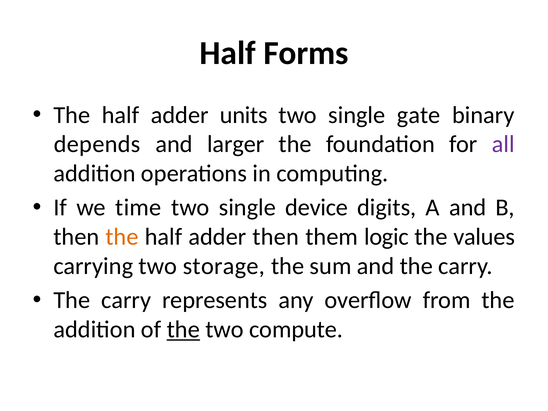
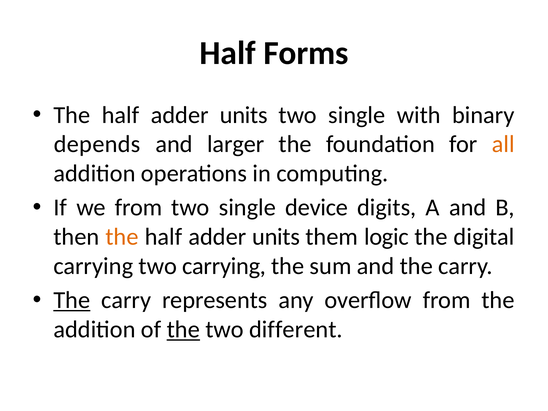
gate: gate -> with
all colour: purple -> orange
we time: time -> from
then at (276, 237): then -> units
values: values -> digital
two storage: storage -> carrying
The at (72, 300) underline: none -> present
compute: compute -> different
